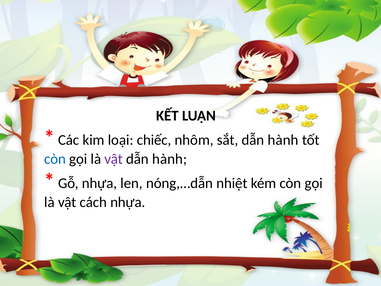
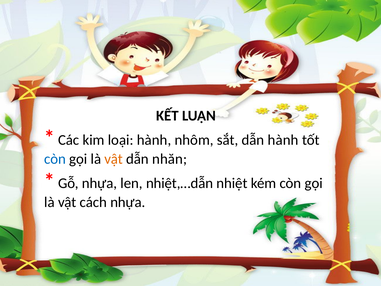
loại chiếc: chiếc -> hành
vật at (114, 159) colour: purple -> orange
hành at (170, 159): hành -> nhăn
nóng,…dẫn: nóng,…dẫn -> nhiệt,…dẫn
